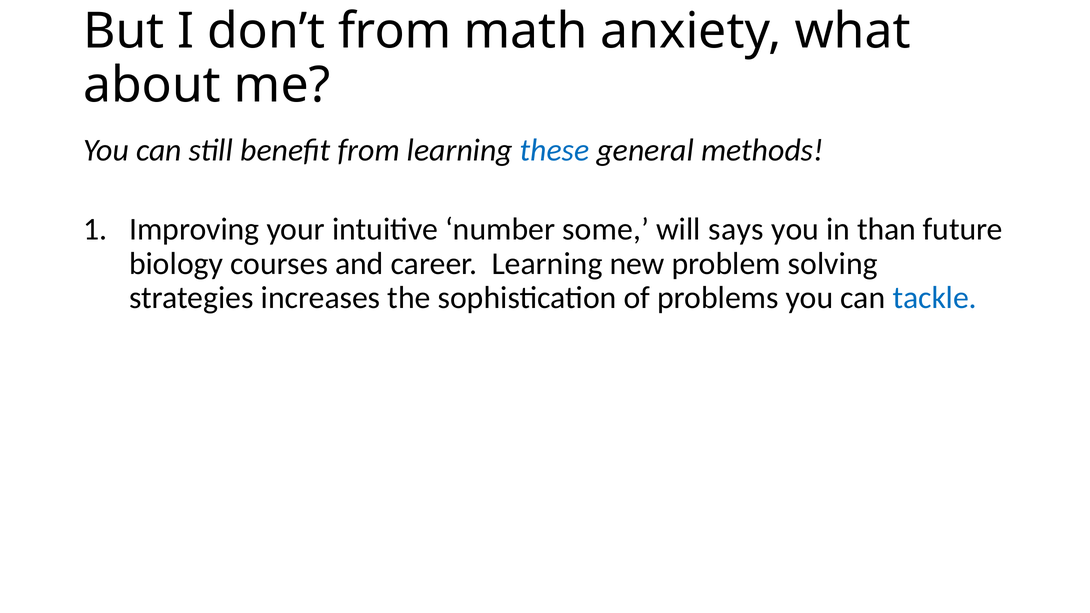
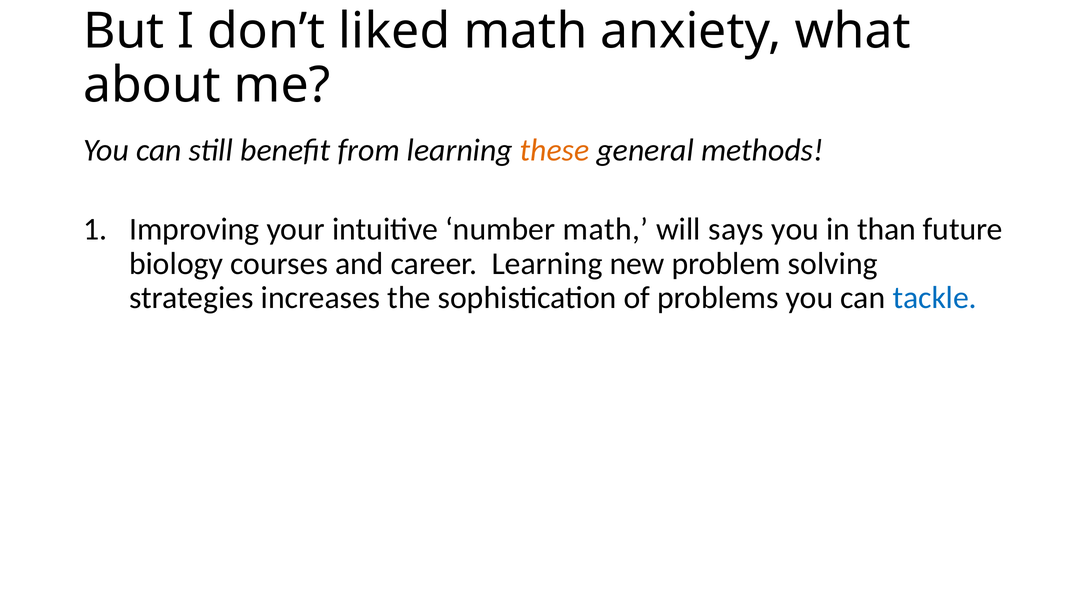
don’t from: from -> liked
these colour: blue -> orange
number some: some -> math
